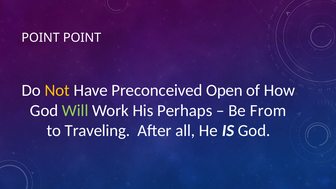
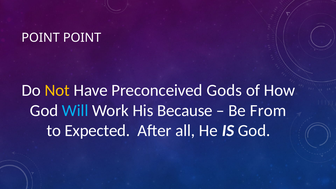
Open: Open -> Gods
Will colour: light green -> light blue
Perhaps: Perhaps -> Because
Traveling: Traveling -> Expected
